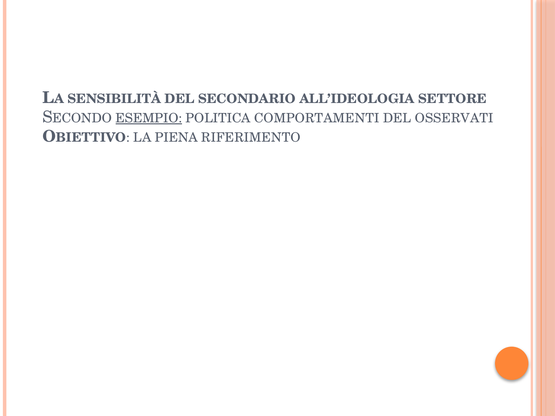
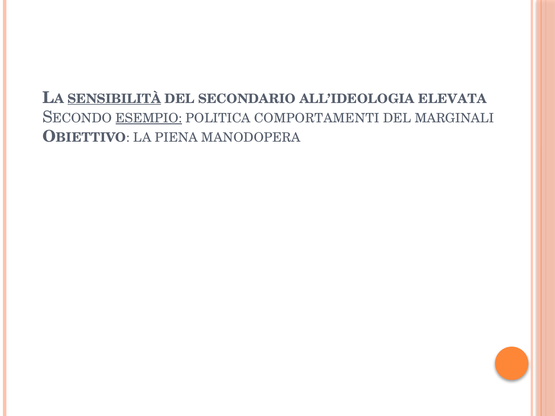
SENSIBILITÀ underline: none -> present
SETTORE: SETTORE -> ELEVATA
OSSERVATI: OSSERVATI -> MARGINALI
RIFERIMENTO: RIFERIMENTO -> MANODOPERA
